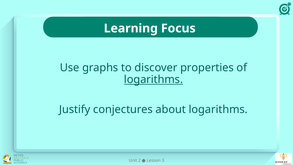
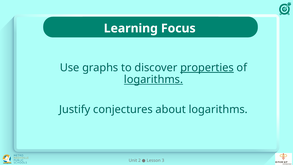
properties underline: none -> present
